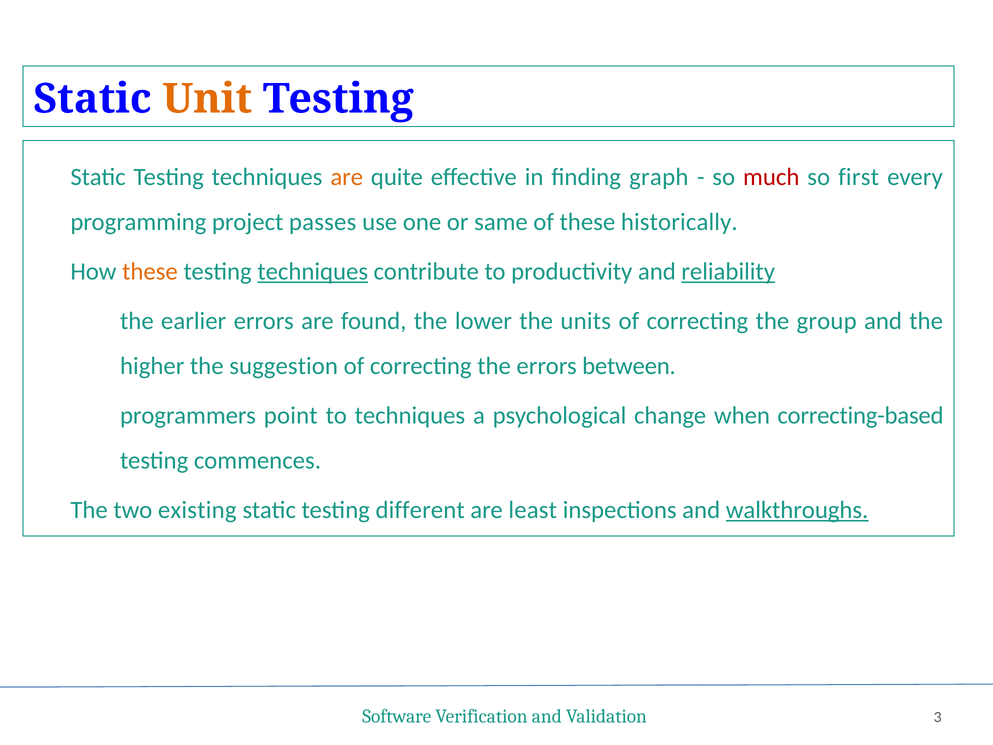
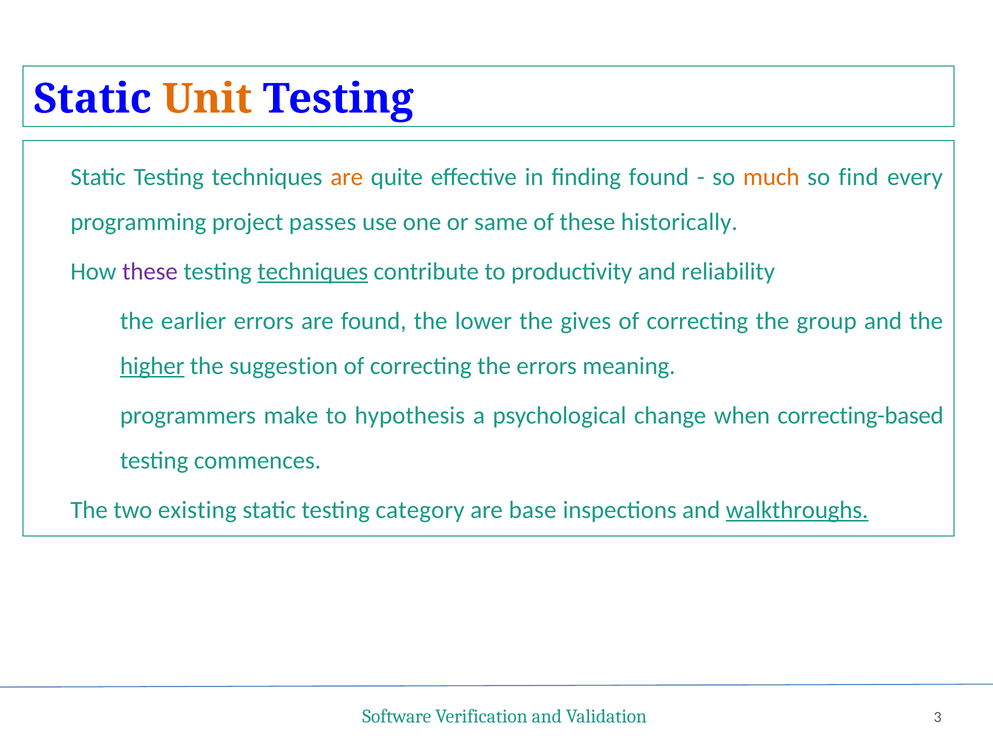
finding graph: graph -> found
much colour: red -> orange
first: first -> find
these at (150, 271) colour: orange -> purple
reliability underline: present -> none
units: units -> gives
higher underline: none -> present
between: between -> meaning
point: point -> make
to techniques: techniques -> hypothesis
different: different -> category
least: least -> base
